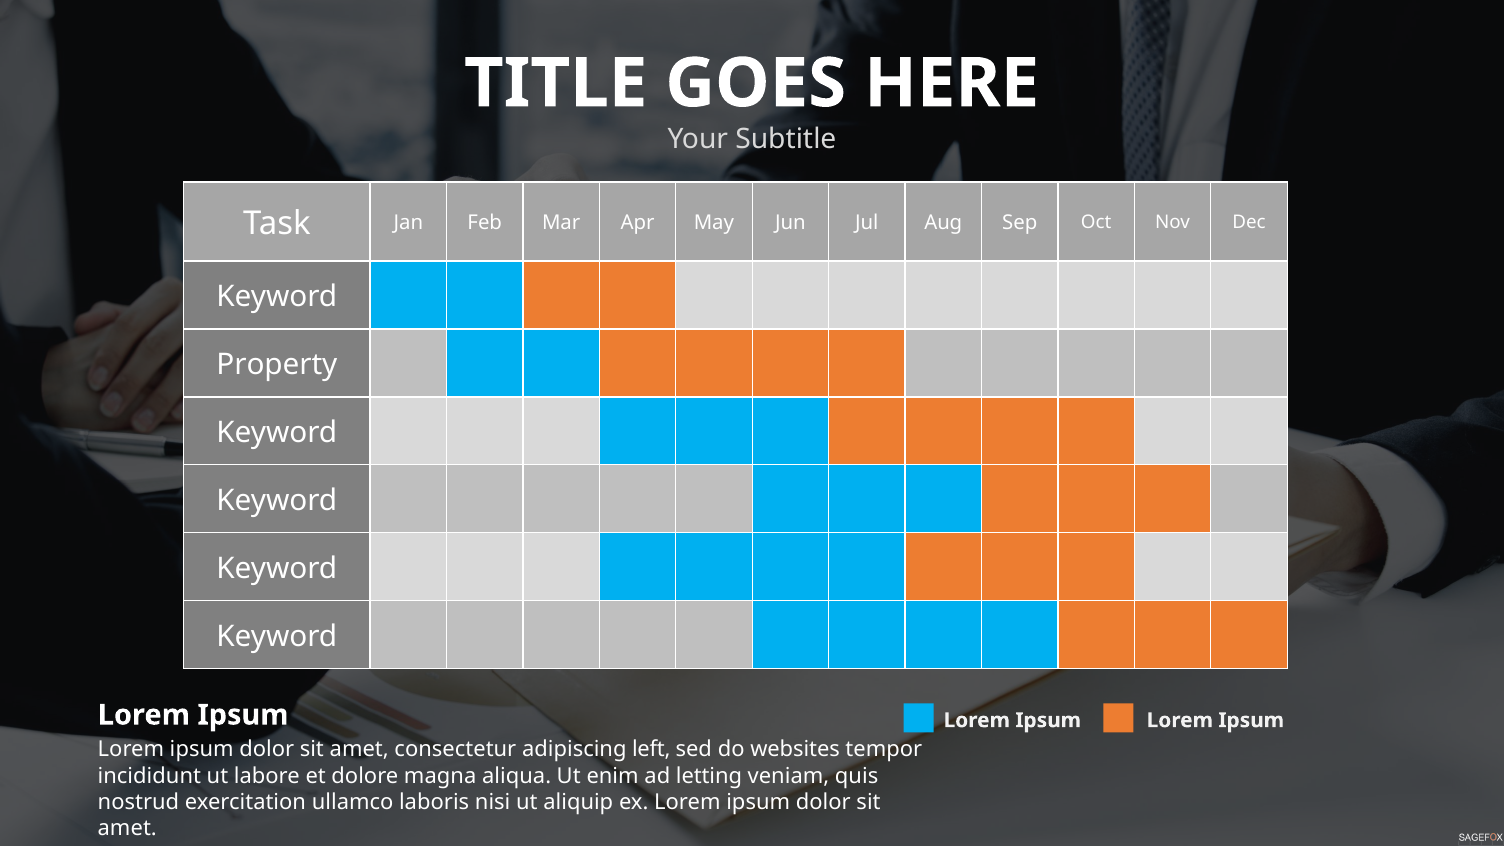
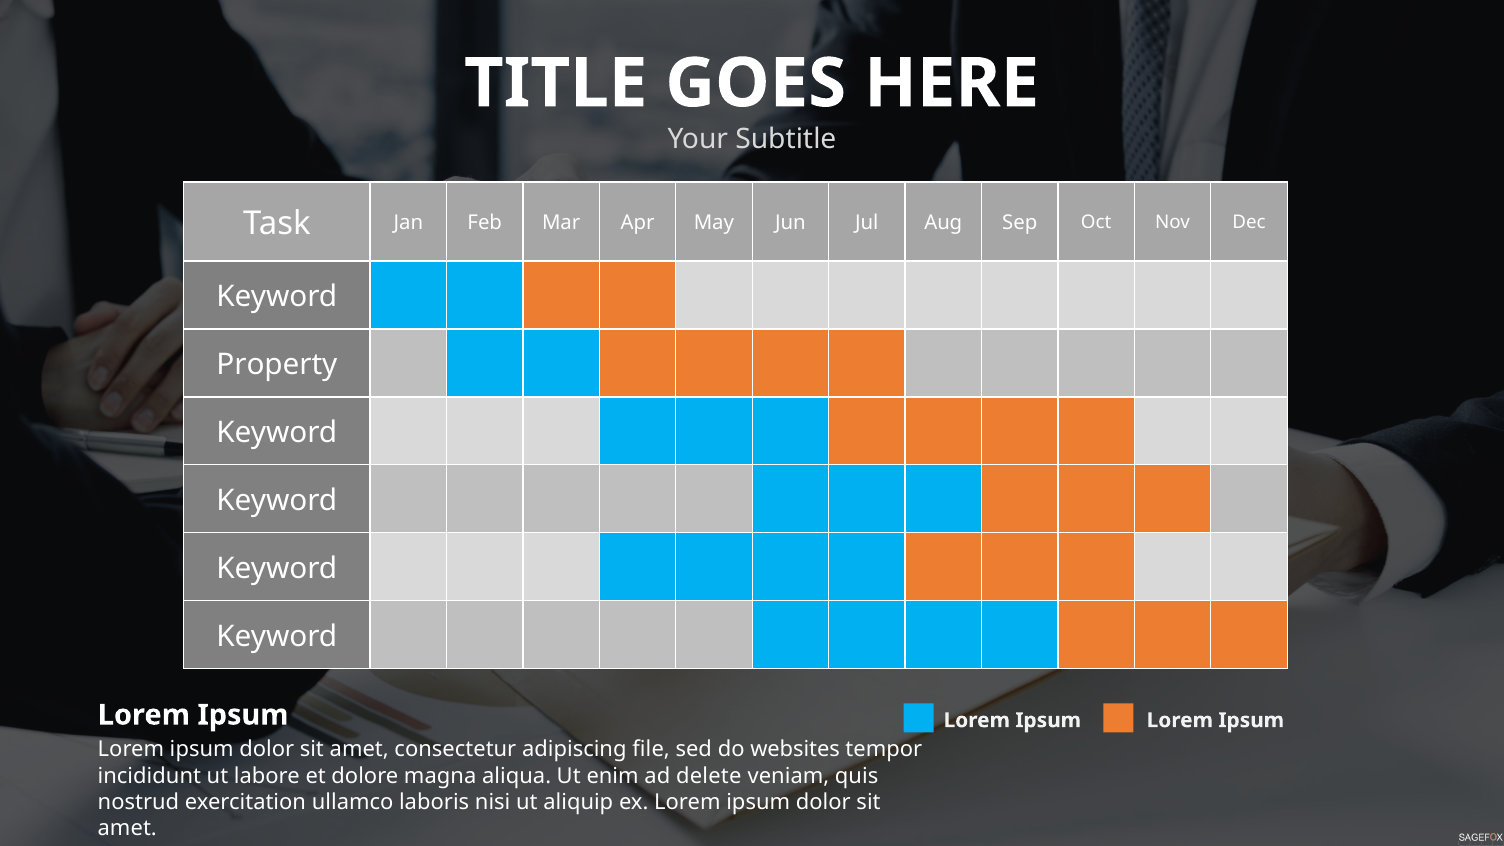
left: left -> file
letting: letting -> delete
